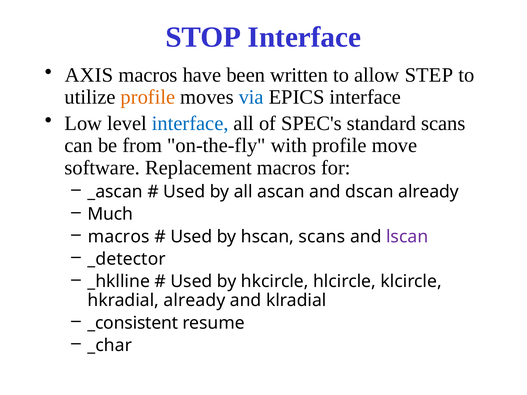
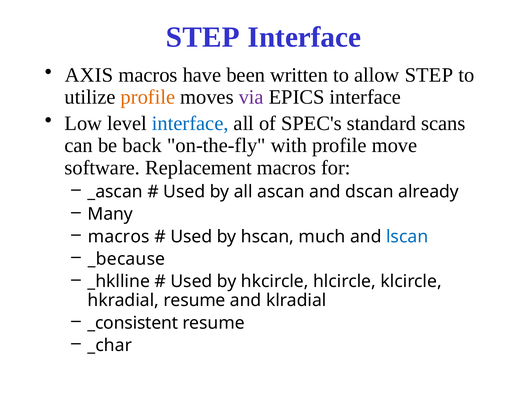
STOP at (203, 37): STOP -> STEP
via colour: blue -> purple
from: from -> back
Much: Much -> Many
hscan scans: scans -> much
lscan colour: purple -> blue
_detector: _detector -> _because
hkradial already: already -> resume
